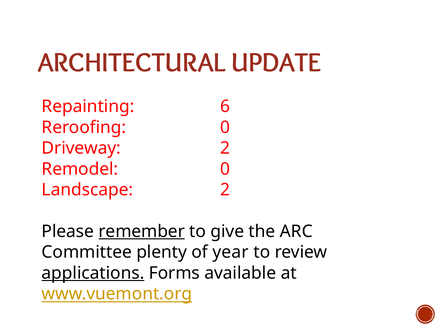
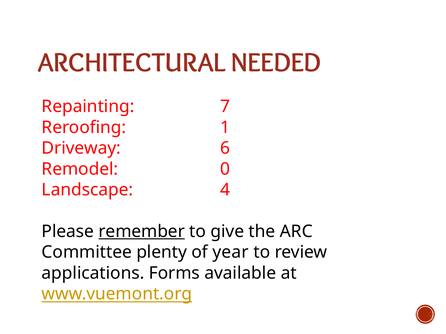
UPDATE: UPDATE -> NEEDED
6: 6 -> 7
Reroofing 0: 0 -> 1
Driveway 2: 2 -> 6
Landscape 2: 2 -> 4
applications underline: present -> none
